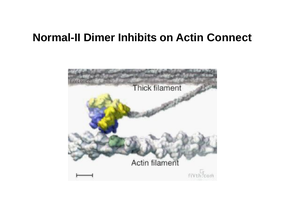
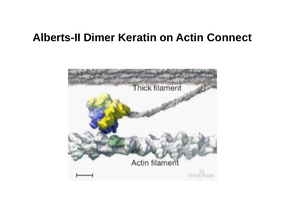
Normal-II: Normal-II -> Alberts-II
Inhibits: Inhibits -> Keratin
